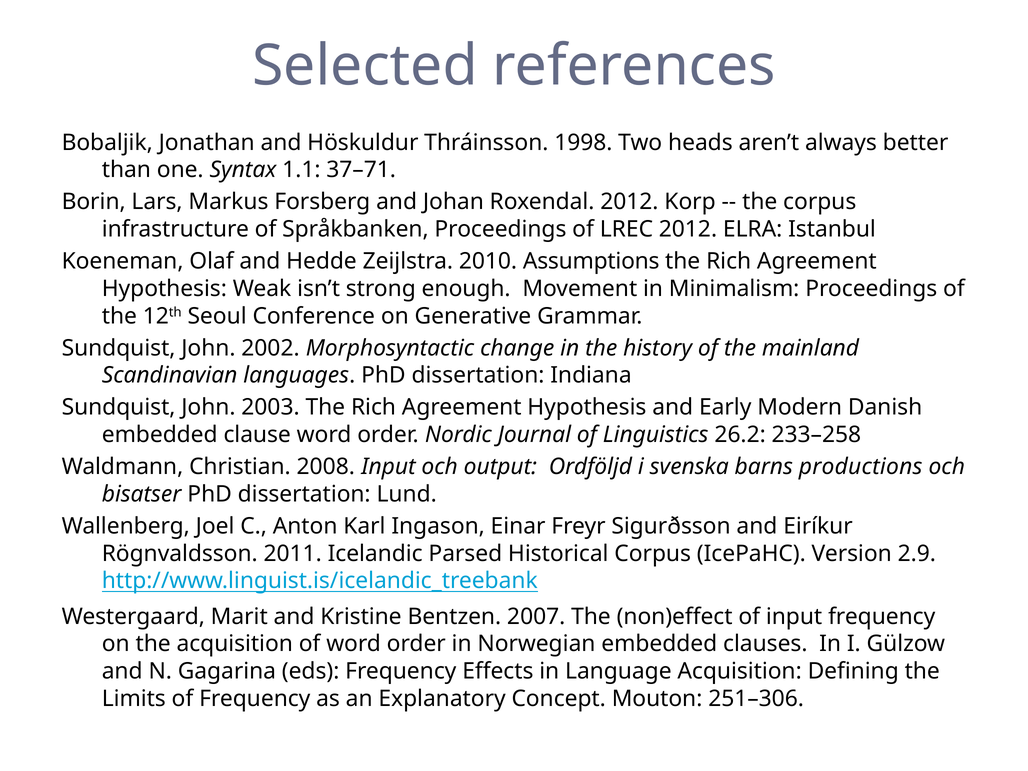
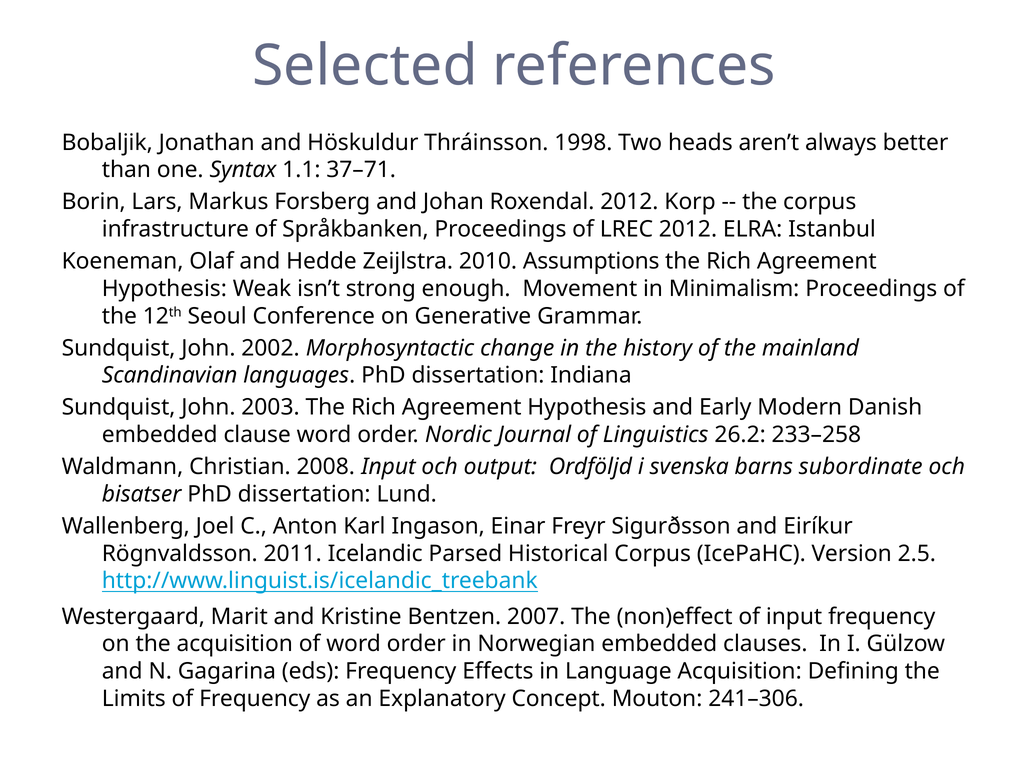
productions: productions -> subordinate
2.9: 2.9 -> 2.5
251–306: 251–306 -> 241–306
